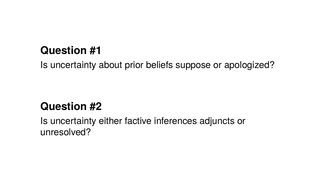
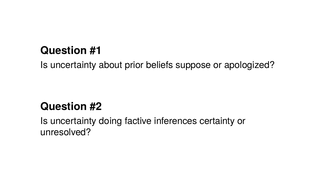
either: either -> doing
adjuncts: adjuncts -> certainty
